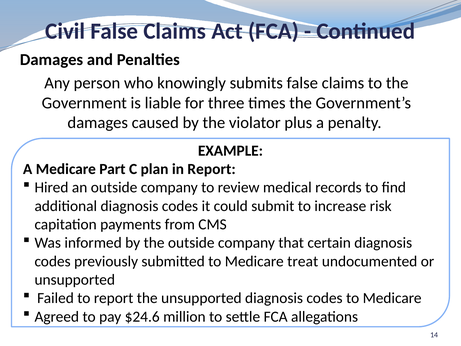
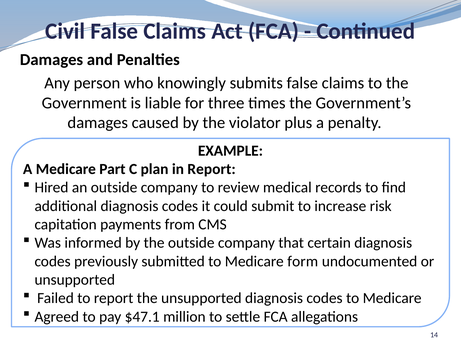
treat: treat -> form
$24.6: $24.6 -> $47.1
